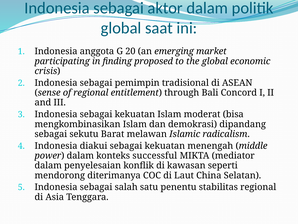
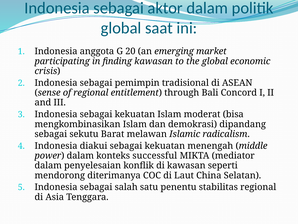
finding proposed: proposed -> kawasan
